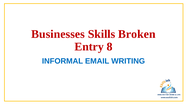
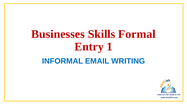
Broken: Broken -> Formal
8: 8 -> 1
